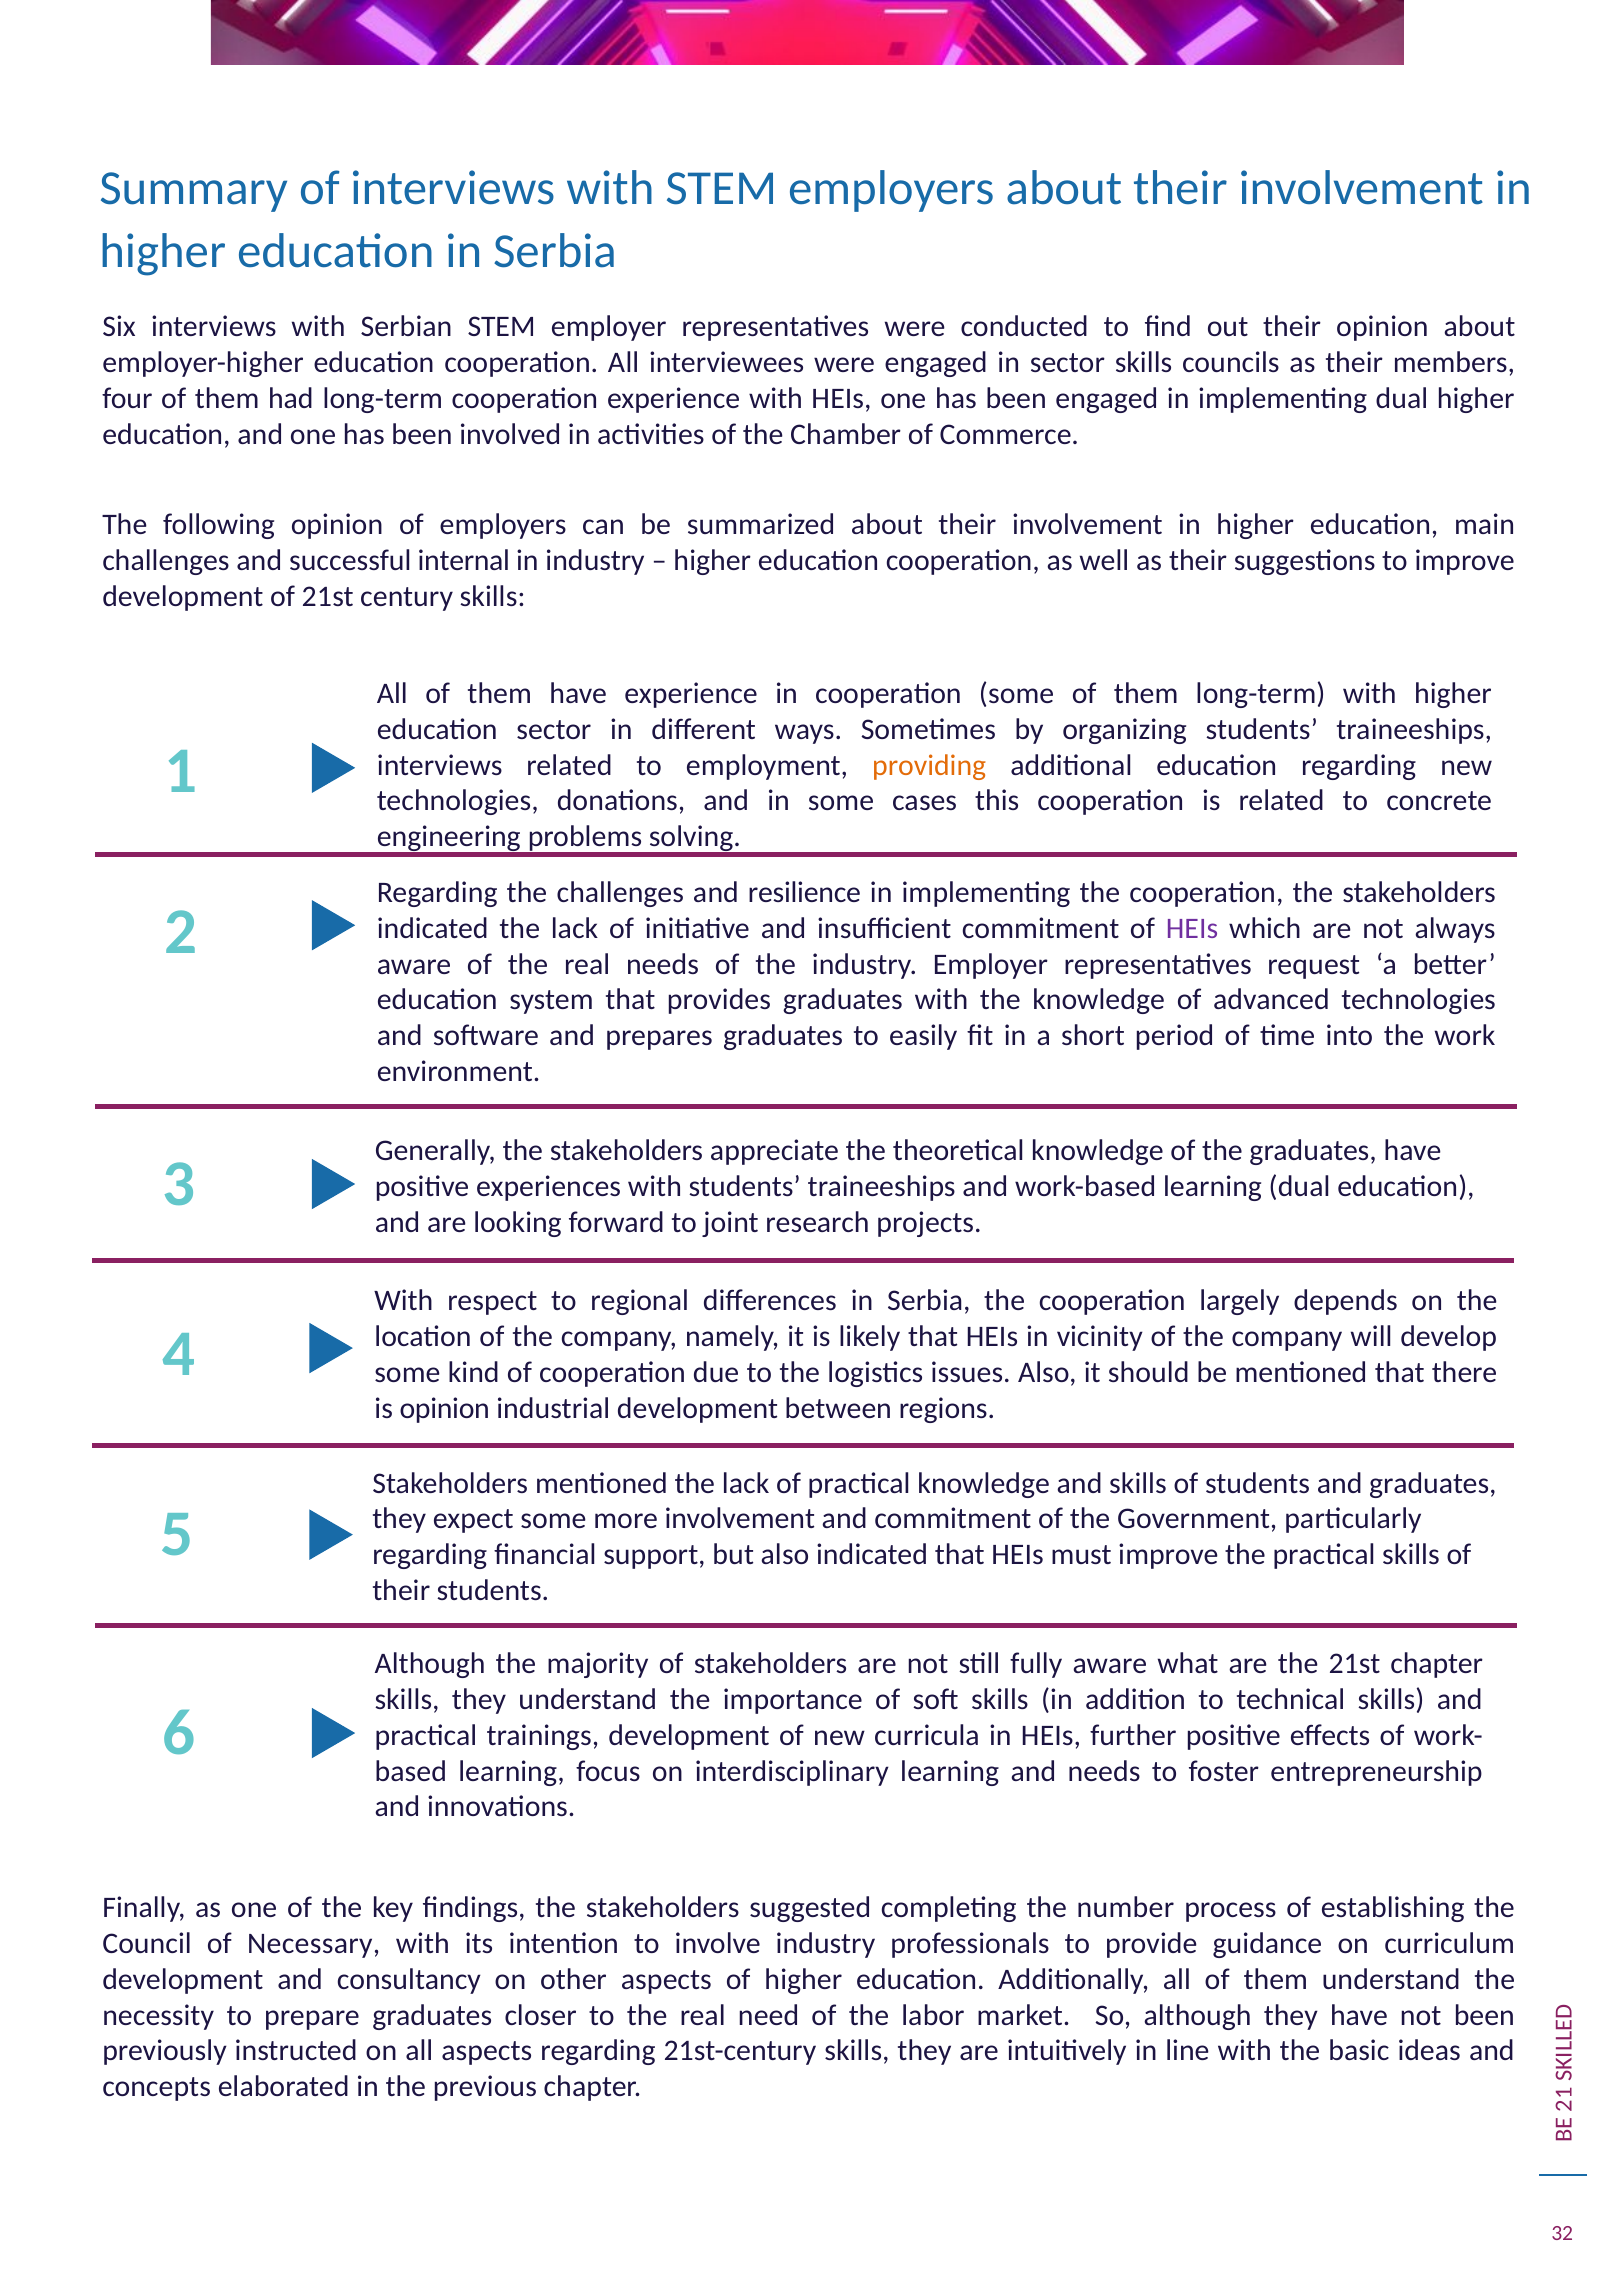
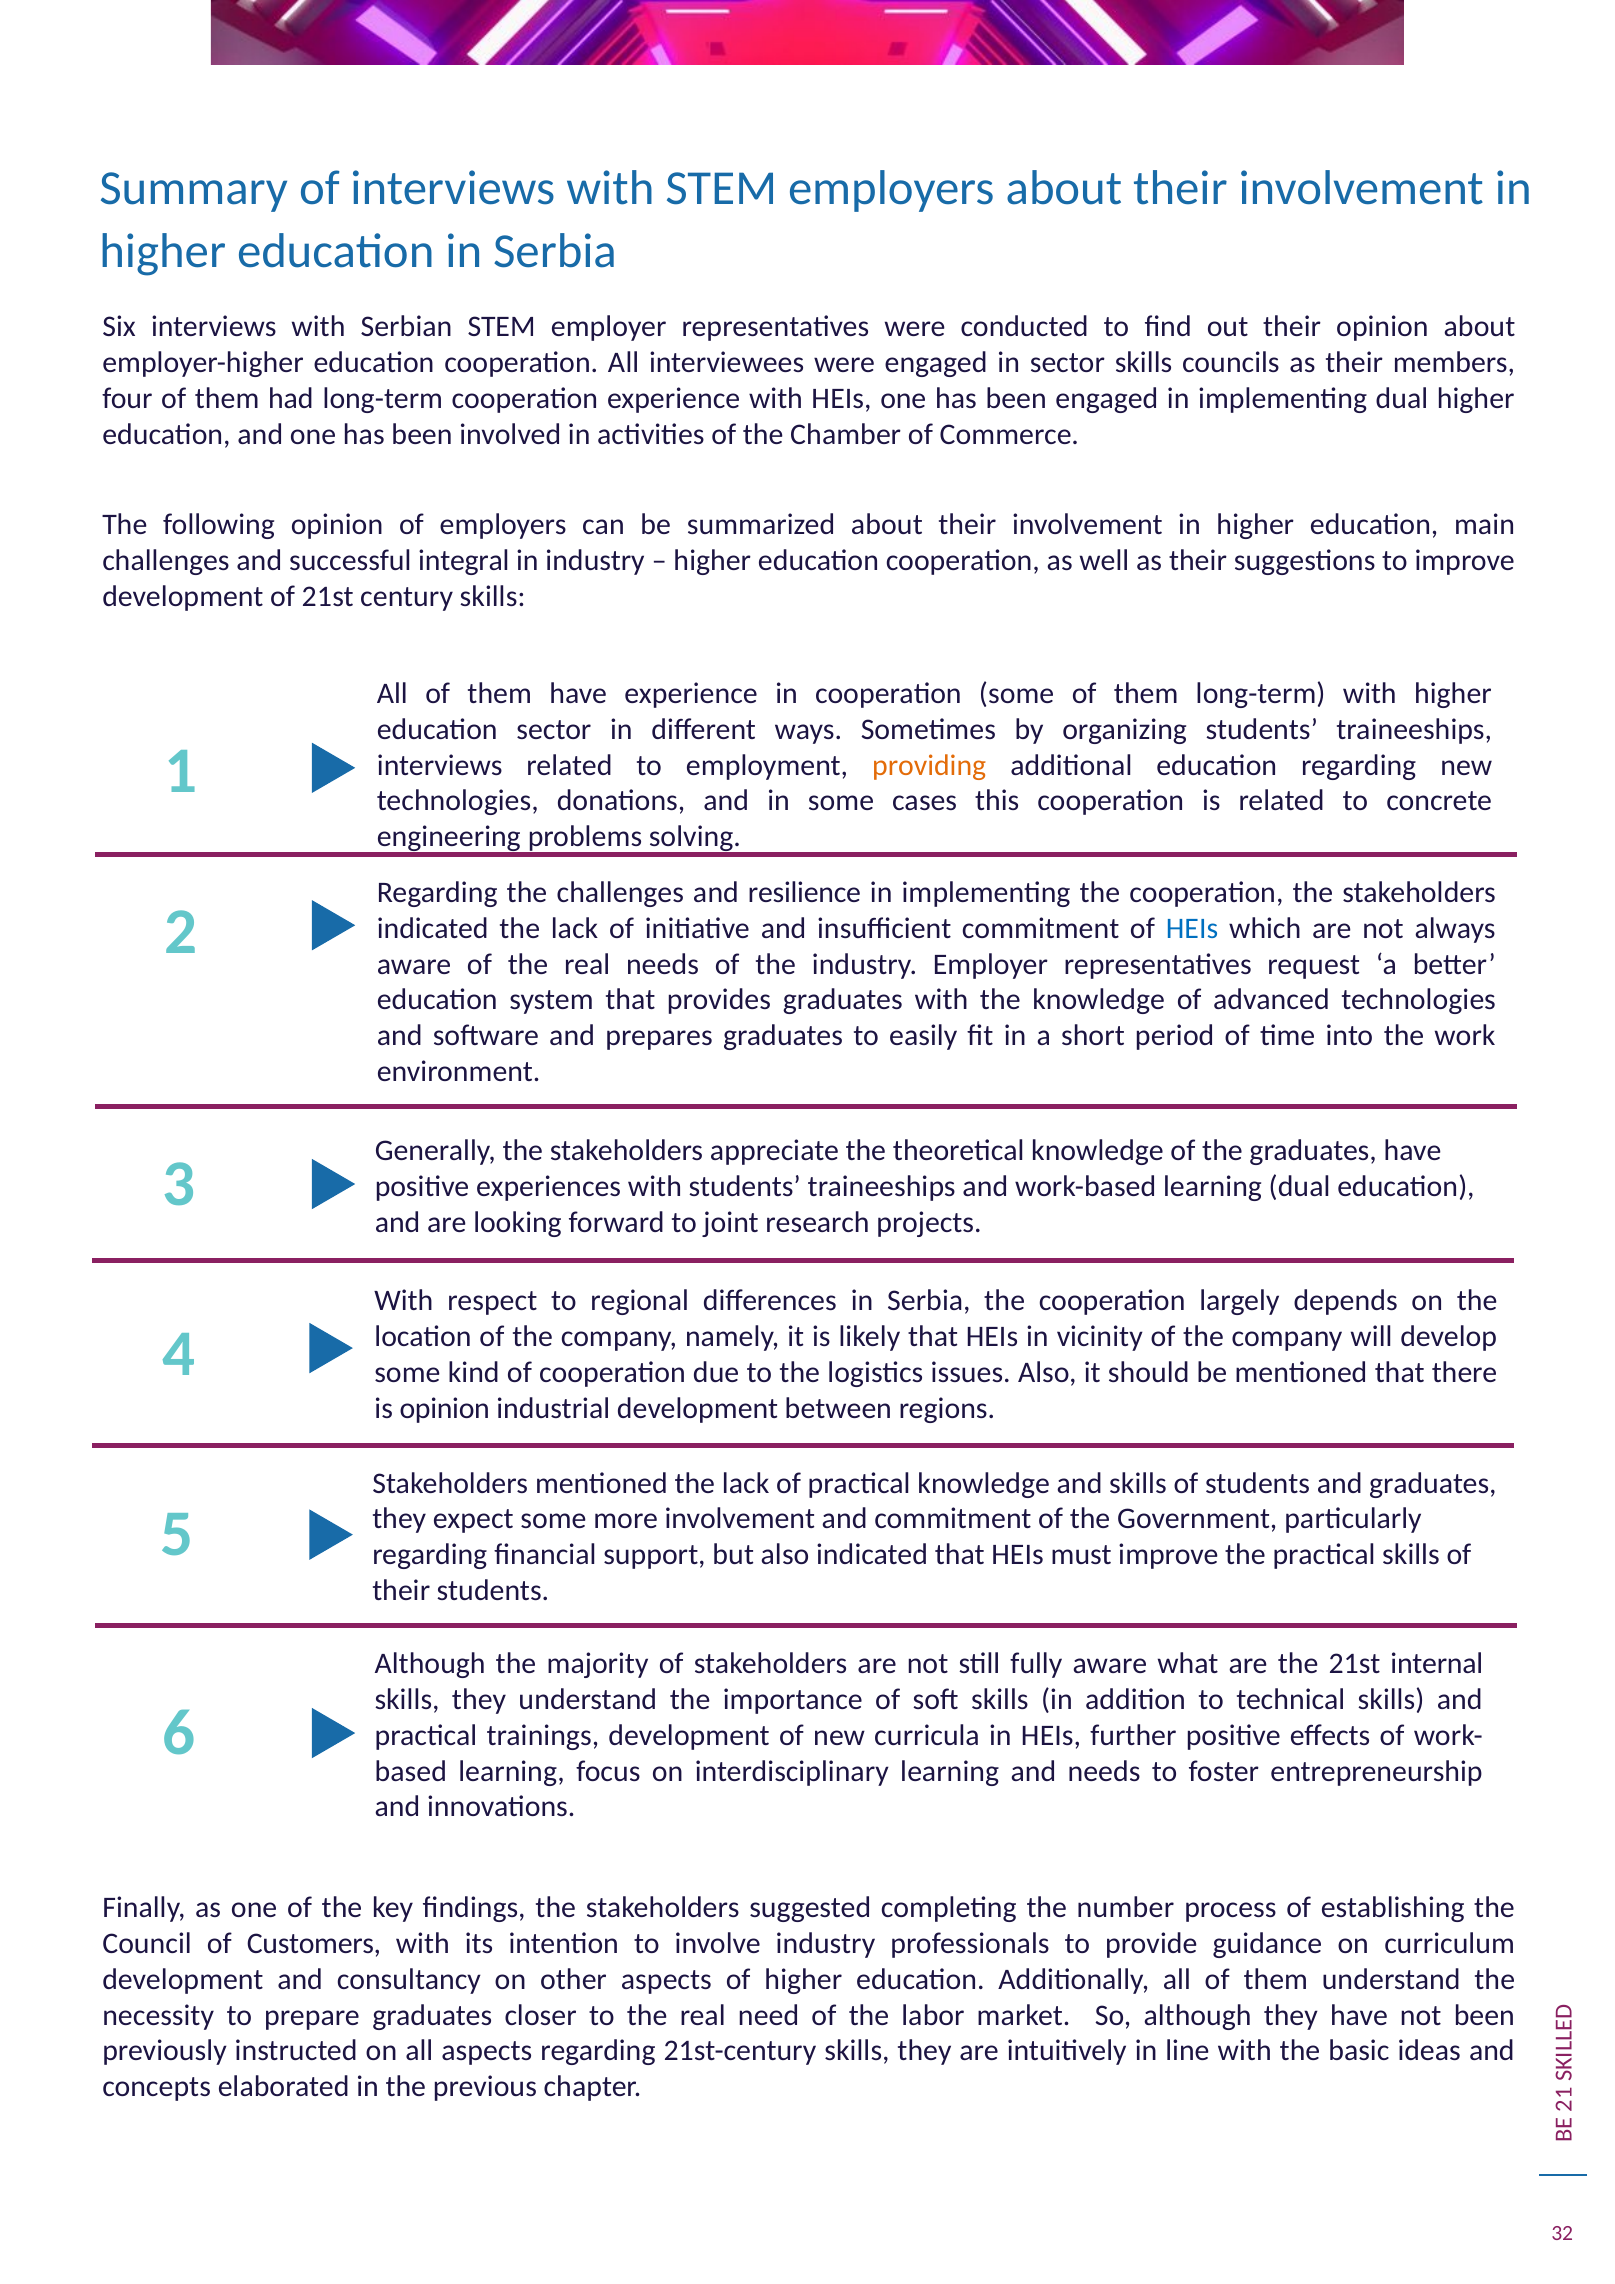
internal: internal -> integral
HEIs at (1192, 928) colour: purple -> blue
21st chapter: chapter -> internal
Necessary: Necessary -> Customers
